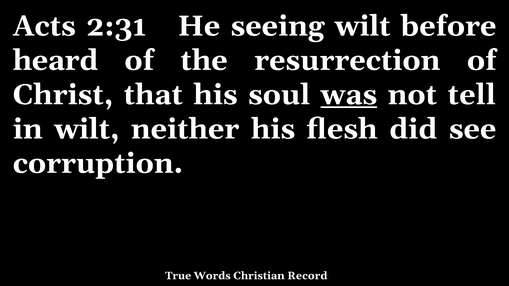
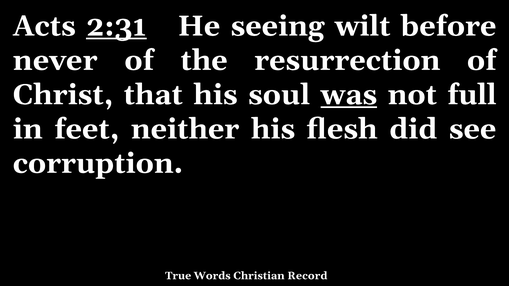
2:31 underline: none -> present
heard: heard -> never
tell: tell -> full
in wilt: wilt -> feet
